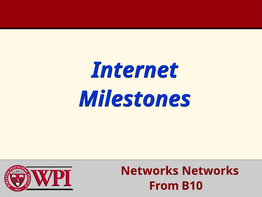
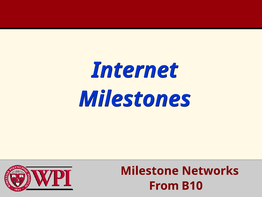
Networks at (150, 170): Networks -> Milestone
